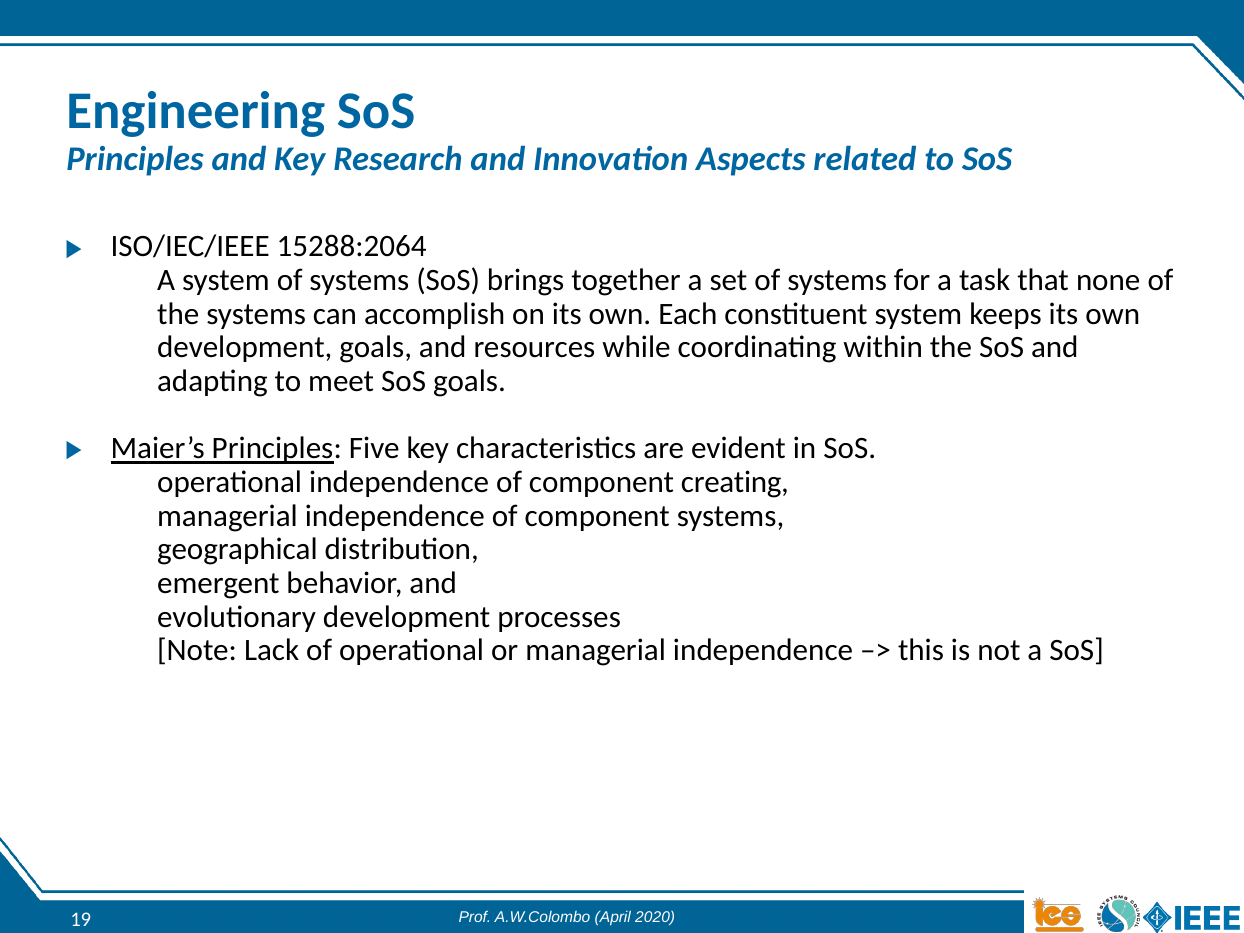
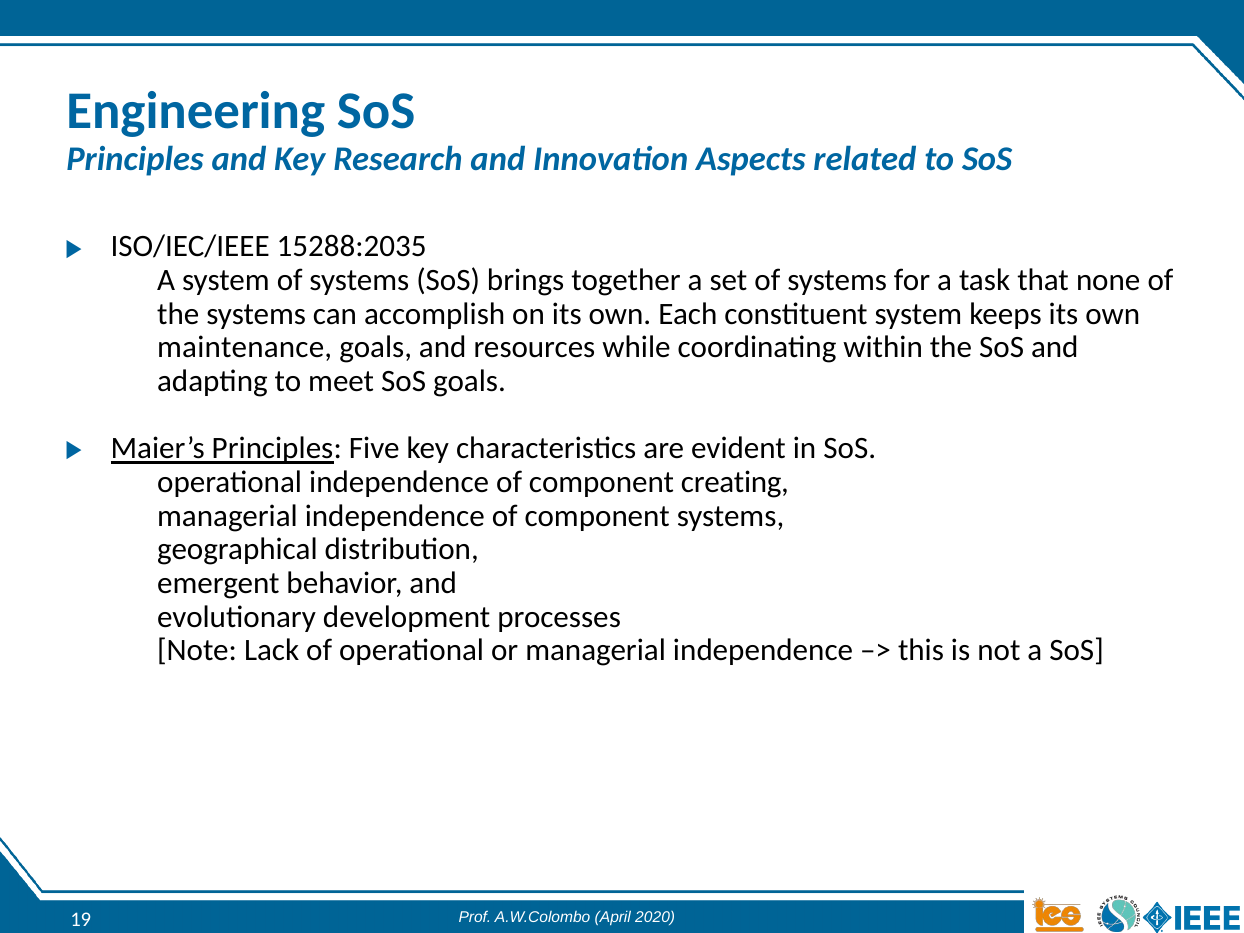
15288:2064: 15288:2064 -> 15288:2035
development at (245, 347): development -> maintenance
